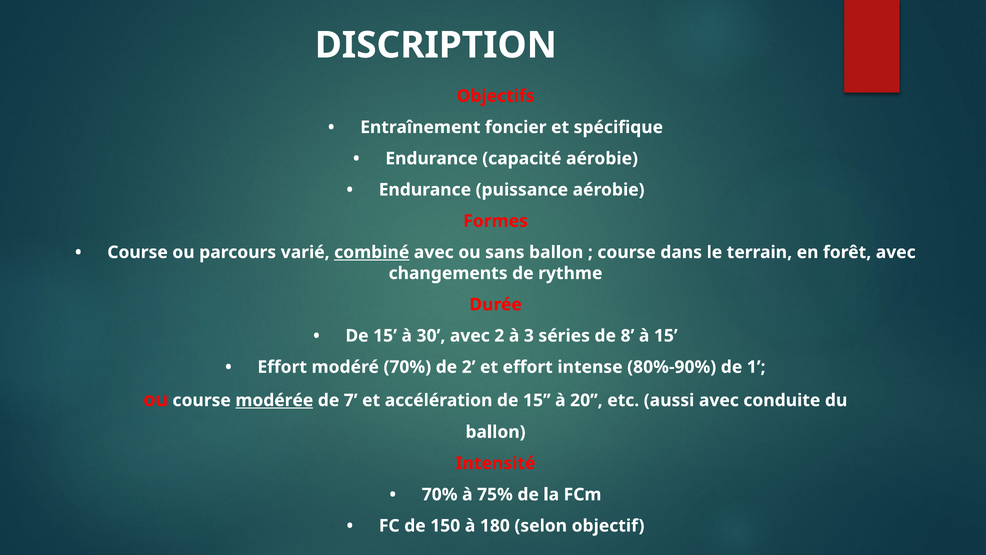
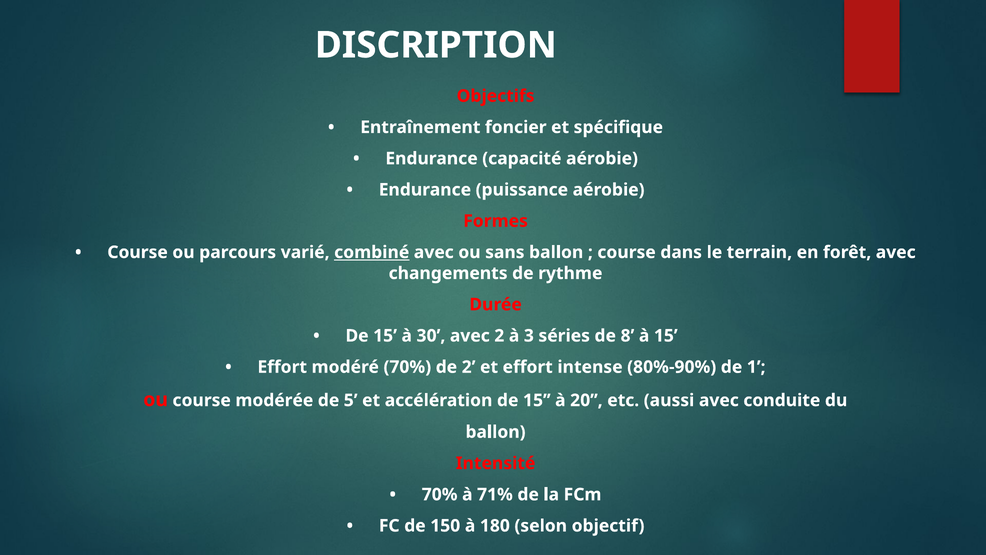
modérée underline: present -> none
7: 7 -> 5
75%: 75% -> 71%
